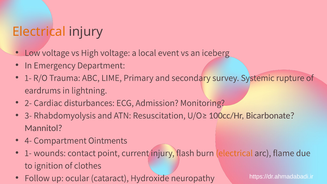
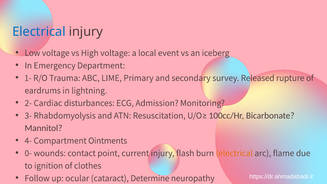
Electrical at (39, 32) colour: orange -> blue
Systemic: Systemic -> Released
1- at (28, 153): 1- -> 0-
Hydroxide: Hydroxide -> Determine
